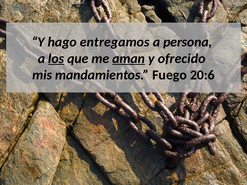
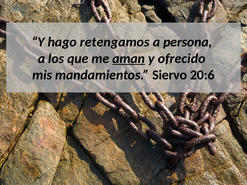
entregamos: entregamos -> retengamos
los underline: present -> none
Fuego: Fuego -> Siervo
